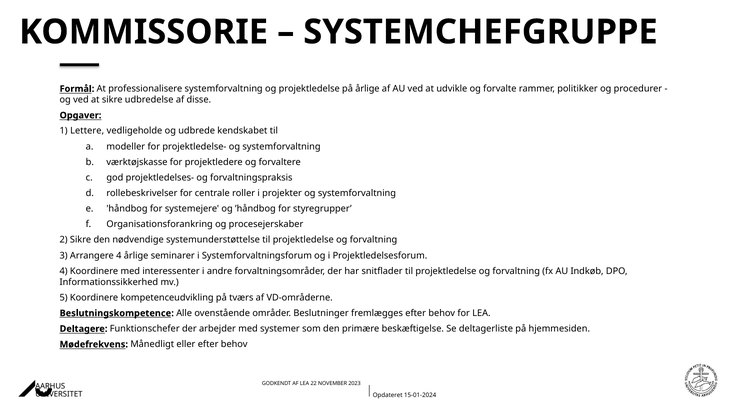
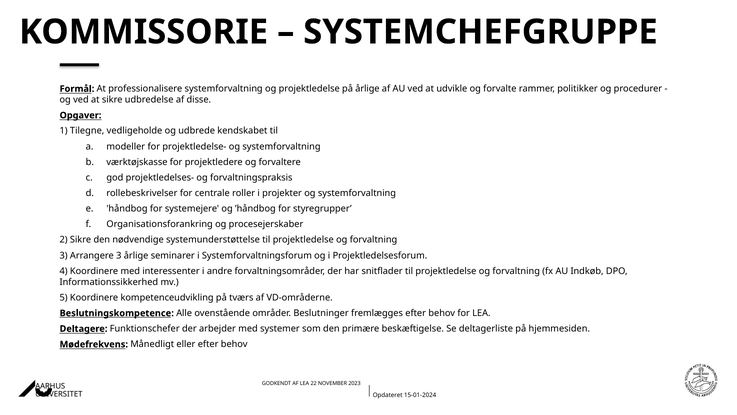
Lettere: Lettere -> Tilegne
4: 4 -> 3
